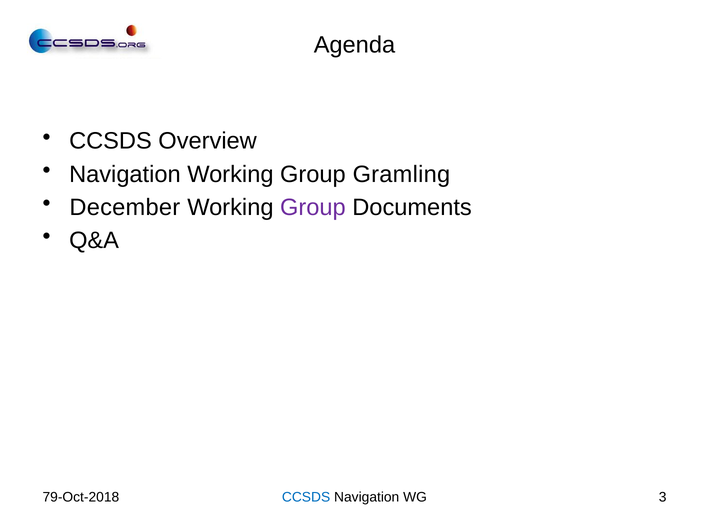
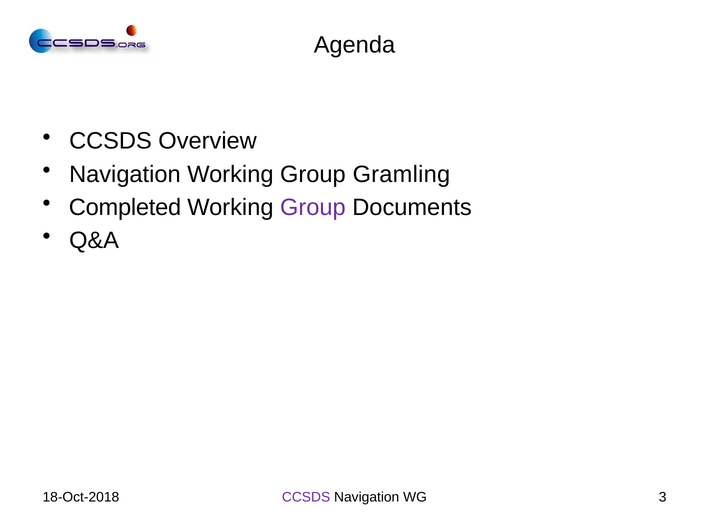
December: December -> Completed
79-Oct-2018: 79-Oct-2018 -> 18-Oct-2018
CCSDS at (306, 497) colour: blue -> purple
